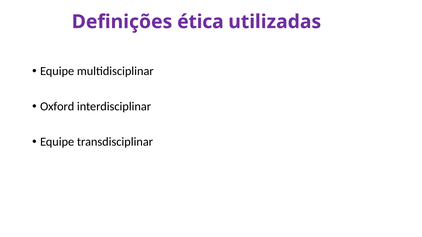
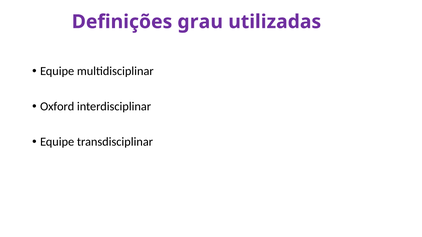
ética: ética -> grau
